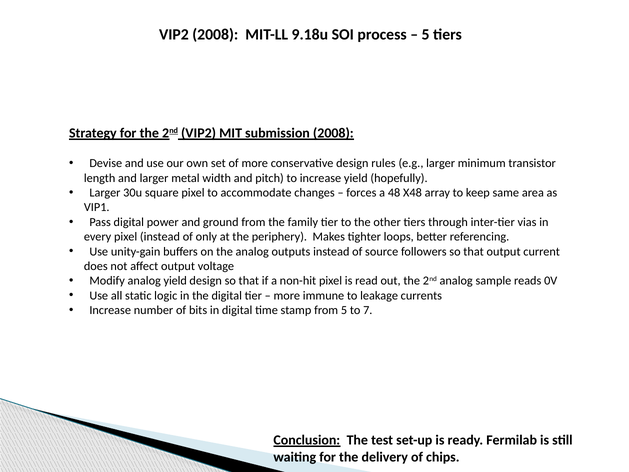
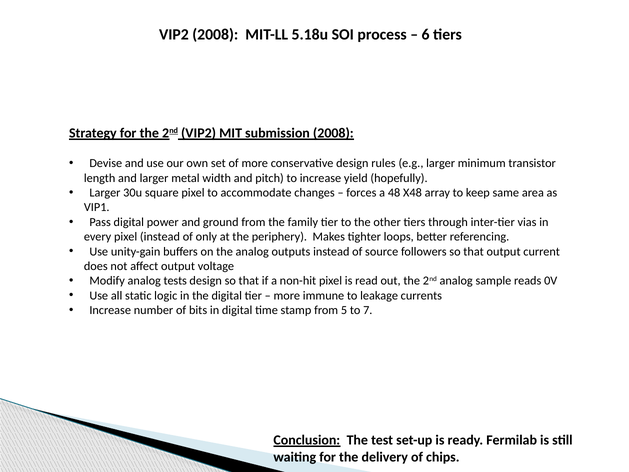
9.18u: 9.18u -> 5.18u
5 at (426, 35): 5 -> 6
analog yield: yield -> tests
